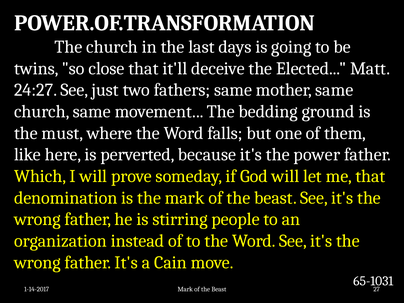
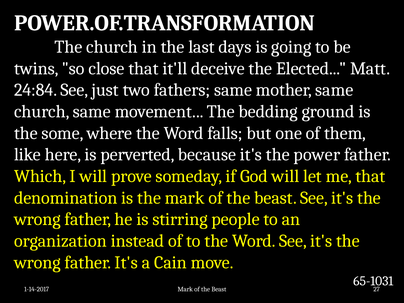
24:27: 24:27 -> 24:84
must: must -> some
